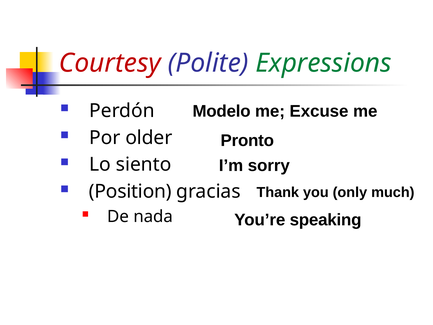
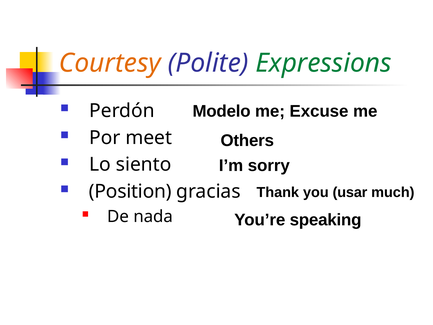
Courtesy colour: red -> orange
older: older -> meet
Pronto: Pronto -> Others
only: only -> usar
